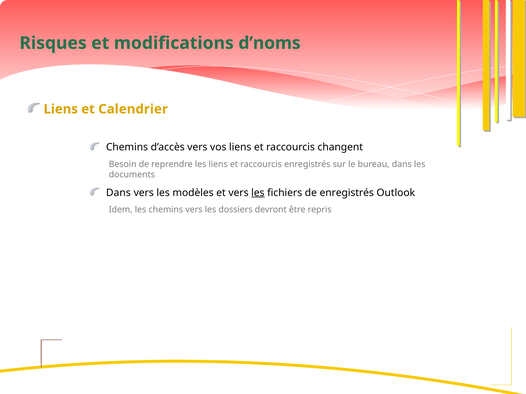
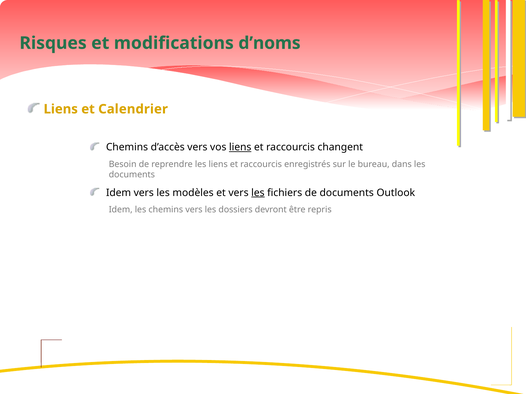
liens at (240, 147) underline: none -> present
Dans at (118, 193): Dans -> Idem
de enregistrés: enregistrés -> documents
